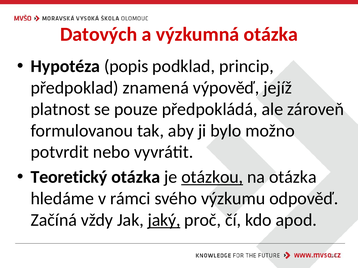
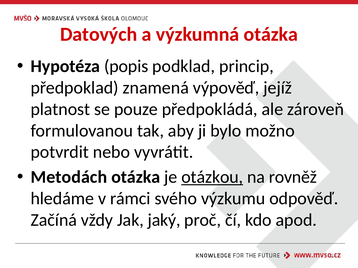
Teoretický: Teoretický -> Metodách
na otázka: otázka -> rovněž
jaký underline: present -> none
